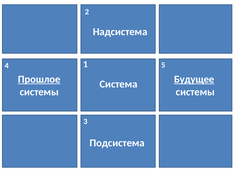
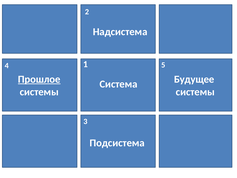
Будущее underline: present -> none
